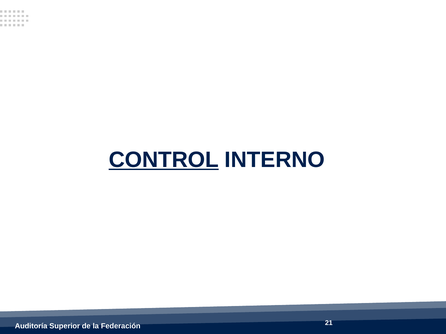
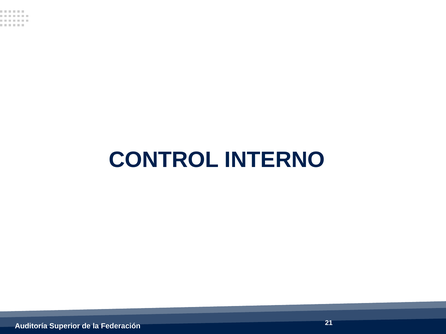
CONTROL underline: present -> none
